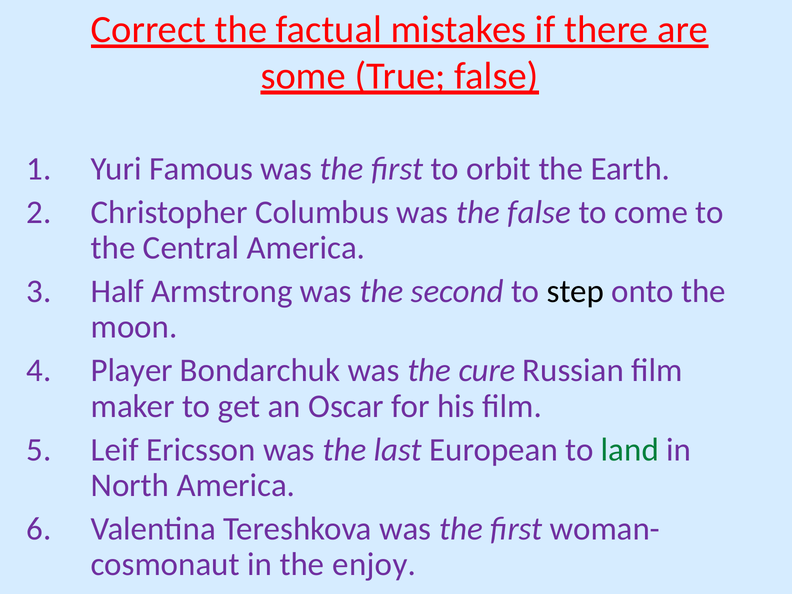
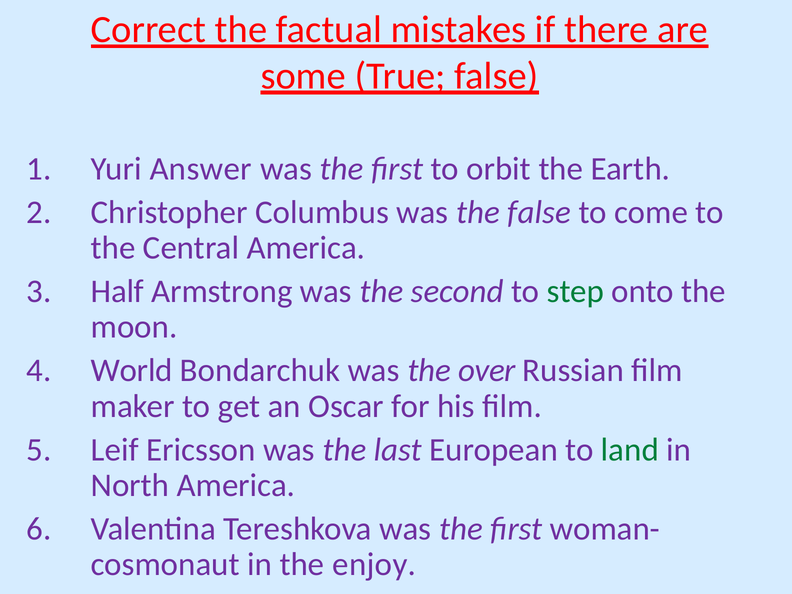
Famous: Famous -> Answer
step colour: black -> green
Player: Player -> World
cure: cure -> over
